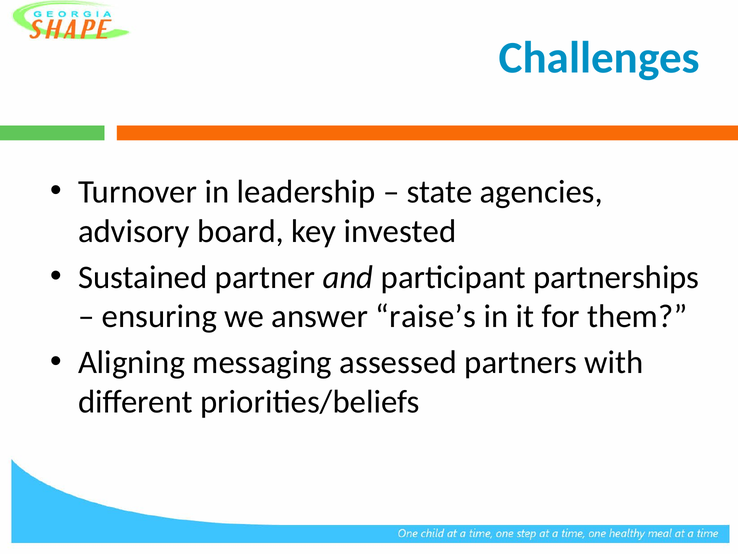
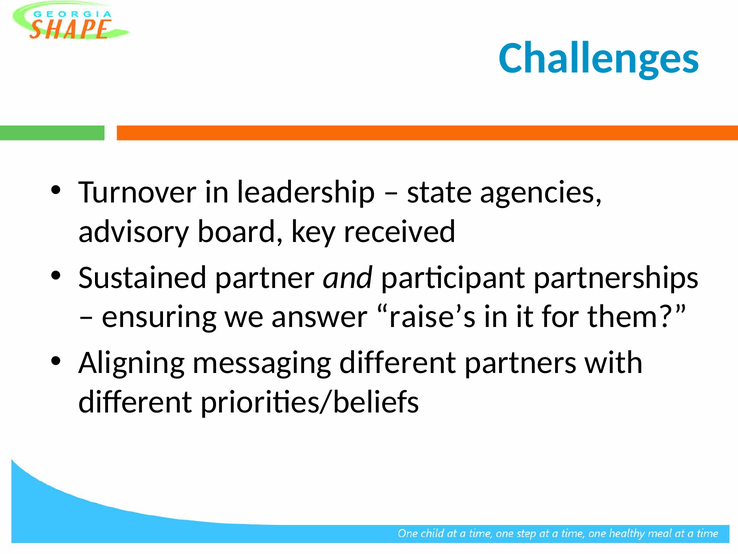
invested: invested -> received
messaging assessed: assessed -> different
